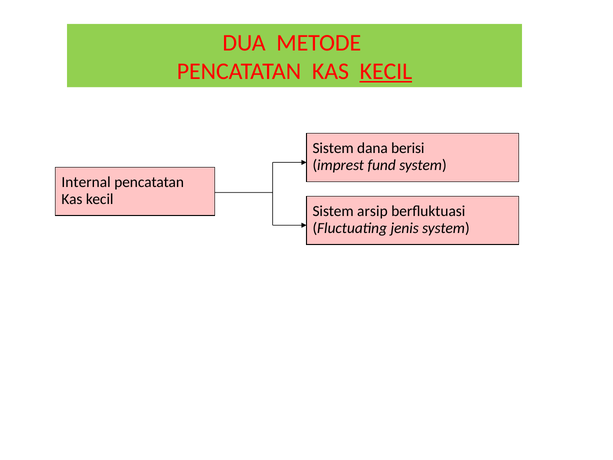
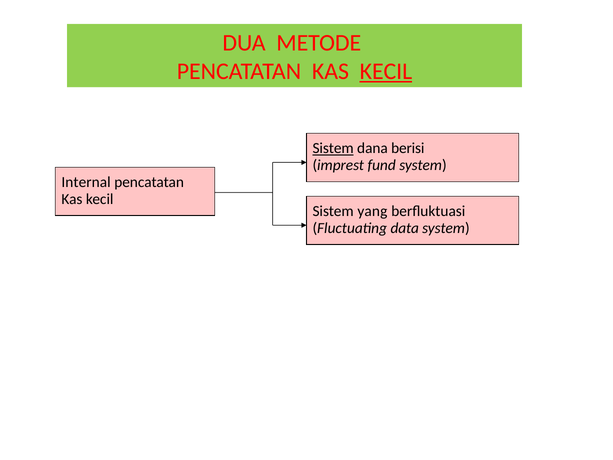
Sistem at (333, 148) underline: none -> present
arsip: arsip -> yang
jenis: jenis -> data
